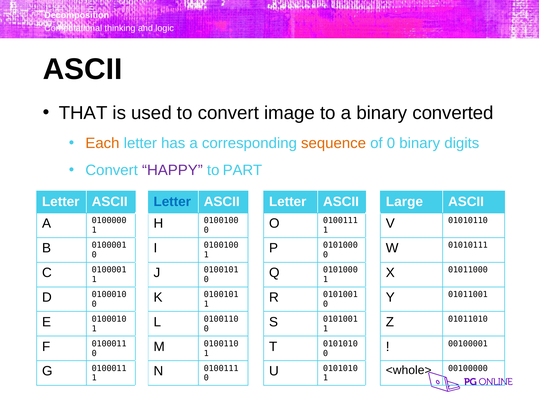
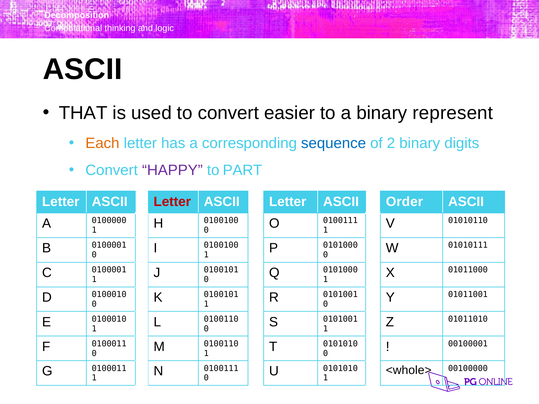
image: image -> easier
converted: converted -> represent
sequence colour: orange -> blue
of 0: 0 -> 2
Letter at (172, 202) colour: blue -> red
Large: Large -> Order
